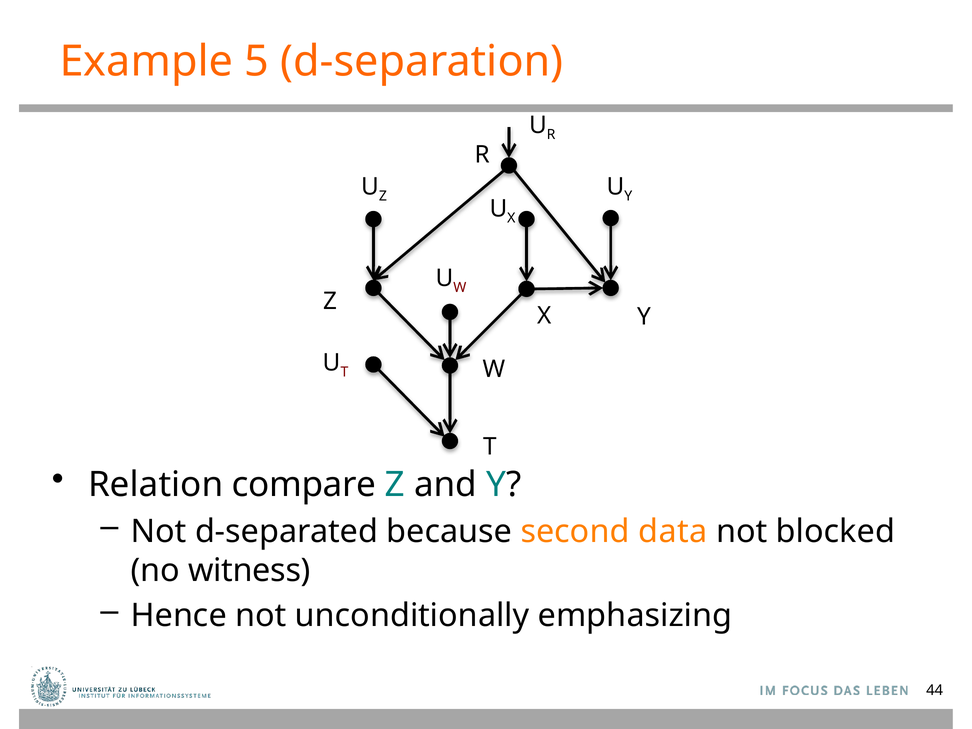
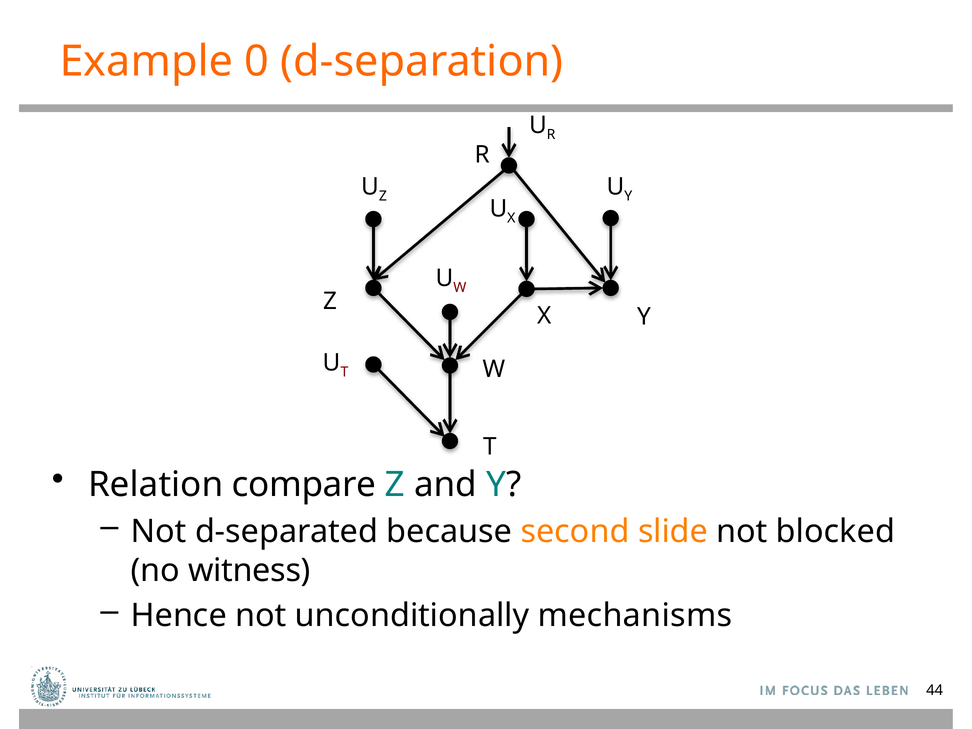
5: 5 -> 0
data: data -> slide
emphasizing: emphasizing -> mechanisms
